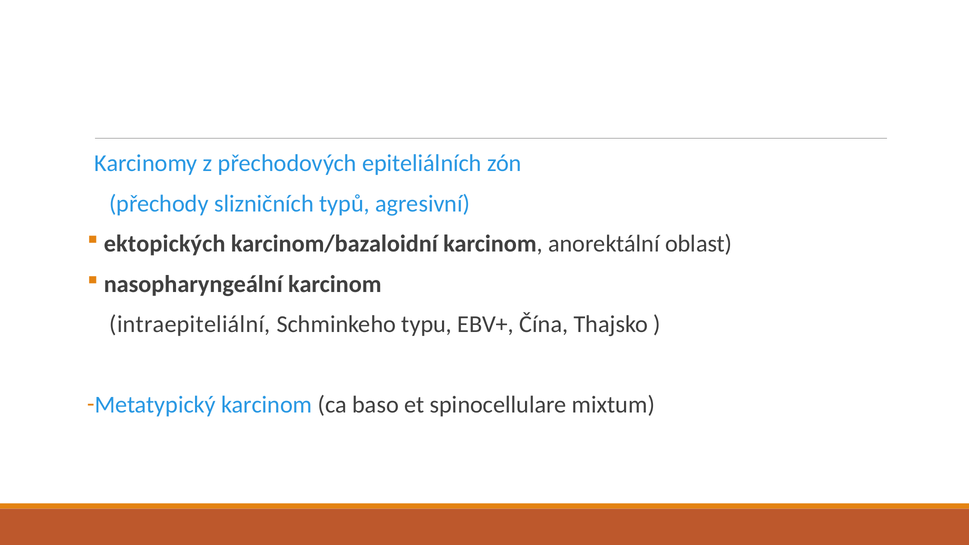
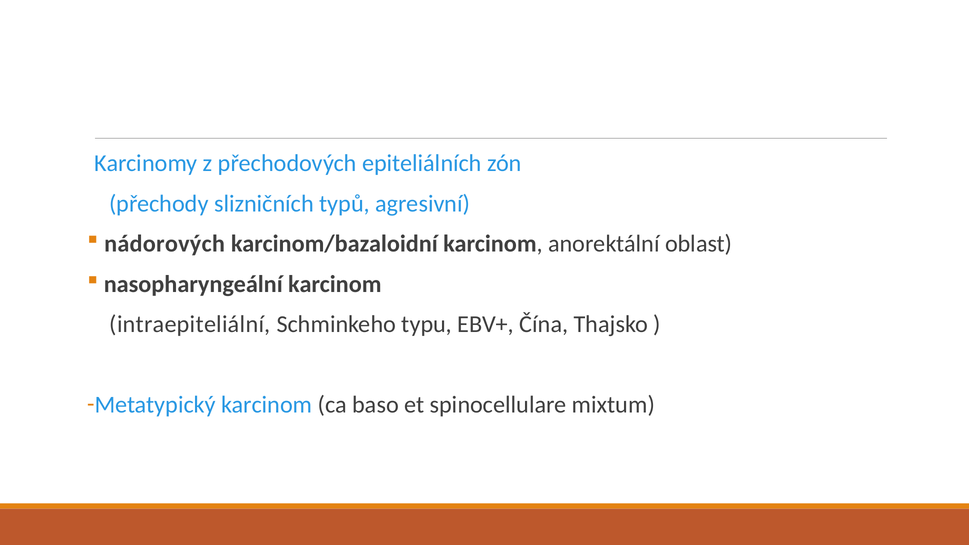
ektopických: ektopických -> nádorových
